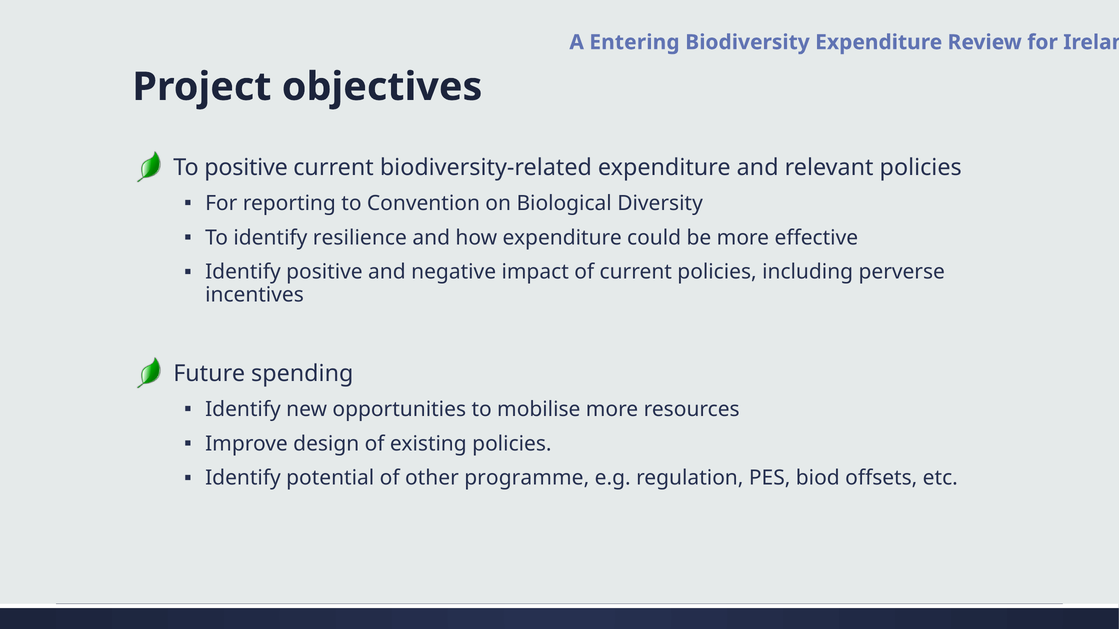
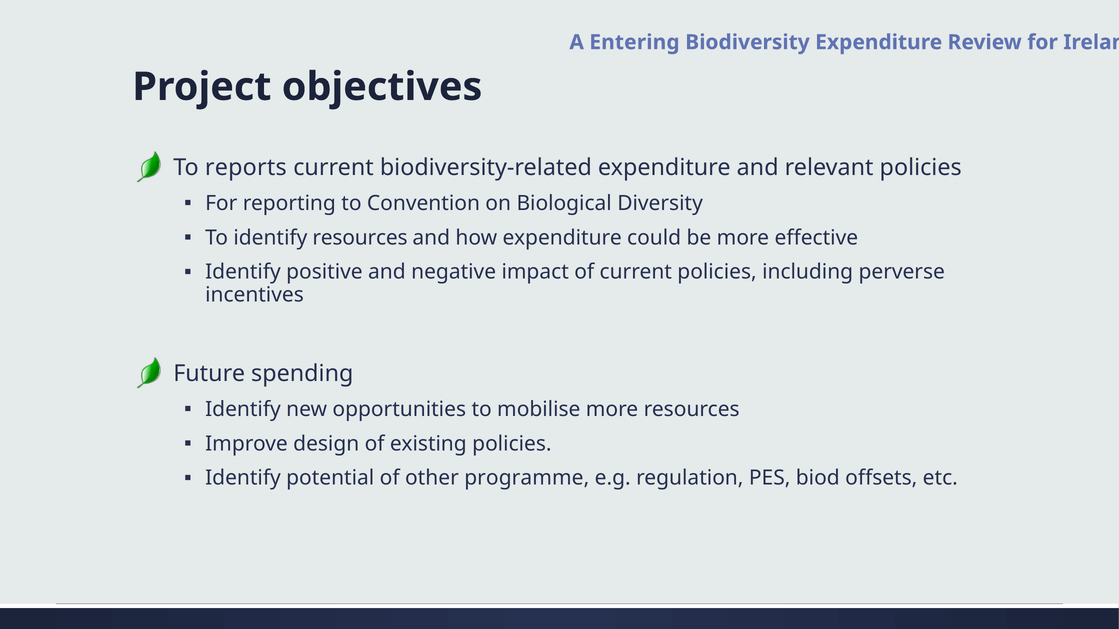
To positive: positive -> reports
identify resilience: resilience -> resources
